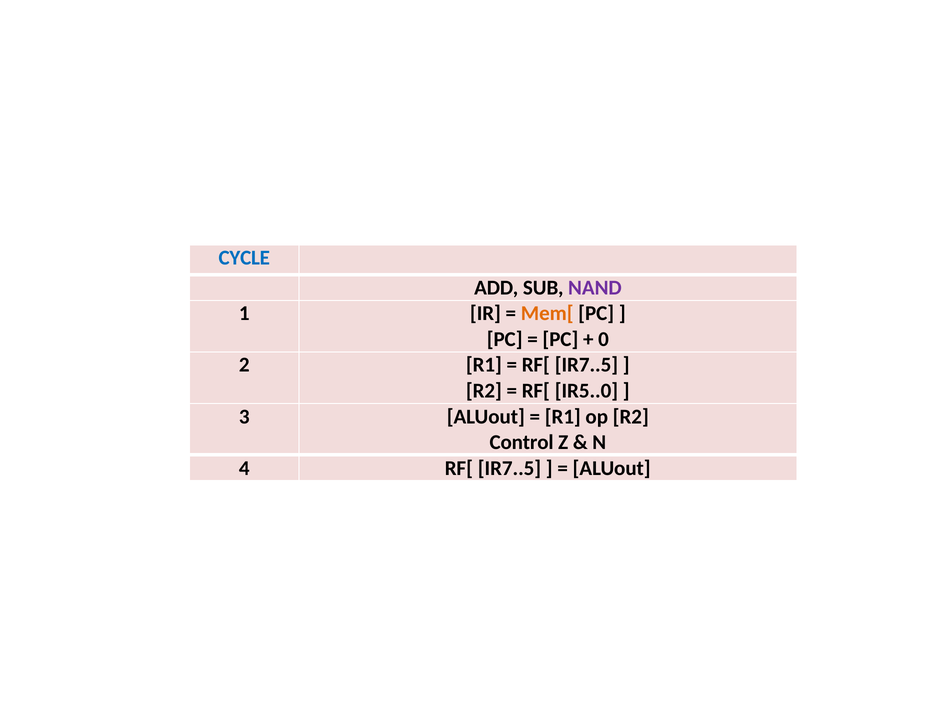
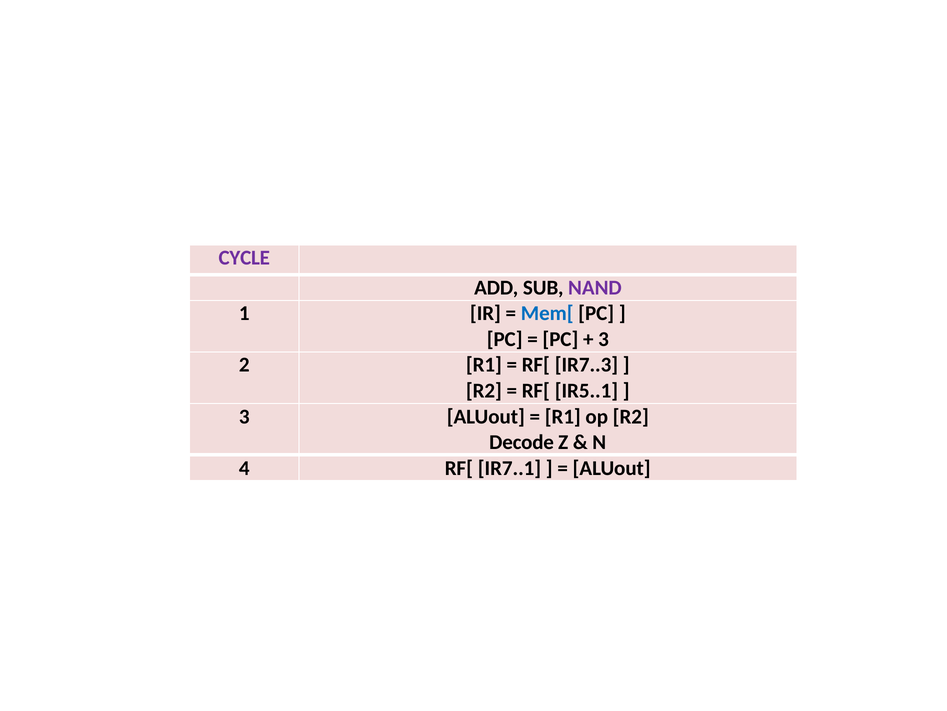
CYCLE colour: blue -> purple
Mem[ colour: orange -> blue
0 at (603, 339): 0 -> 3
IR7..5 at (586, 365): IR7..5 -> IR7..3
IR5..0: IR5..0 -> IR5..1
Control: Control -> Decode
4 RF[ IR7..5: IR7..5 -> IR7..1
